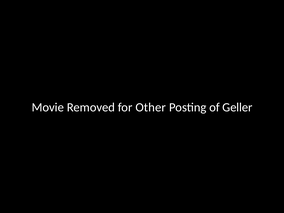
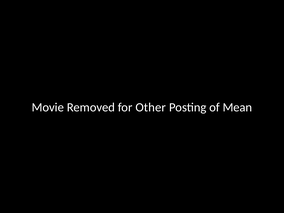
Geller: Geller -> Mean
